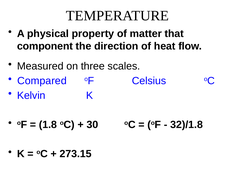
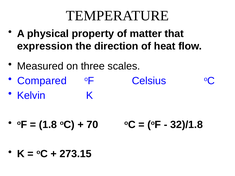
component: component -> expression
30: 30 -> 70
